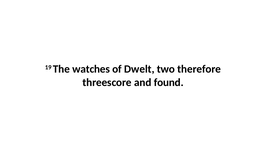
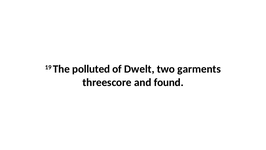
watches: watches -> polluted
therefore: therefore -> garments
